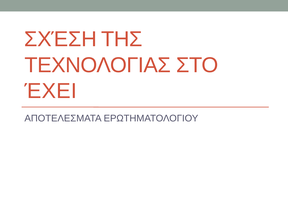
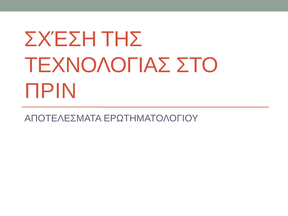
ΈΧΕΙ: ΈΧΕΙ -> ΠΡΙΝ
